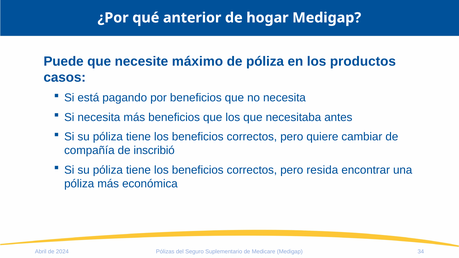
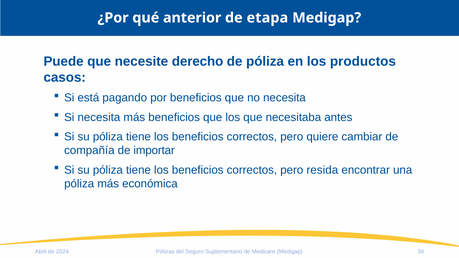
hogar: hogar -> etapa
máximo: máximo -> derecho
inscribió: inscribió -> importar
